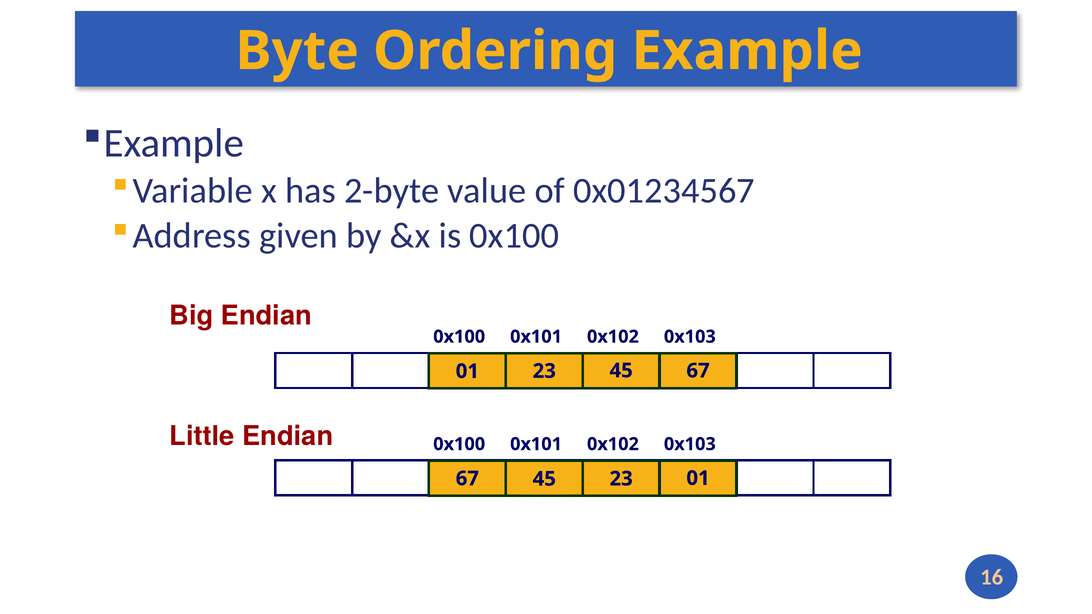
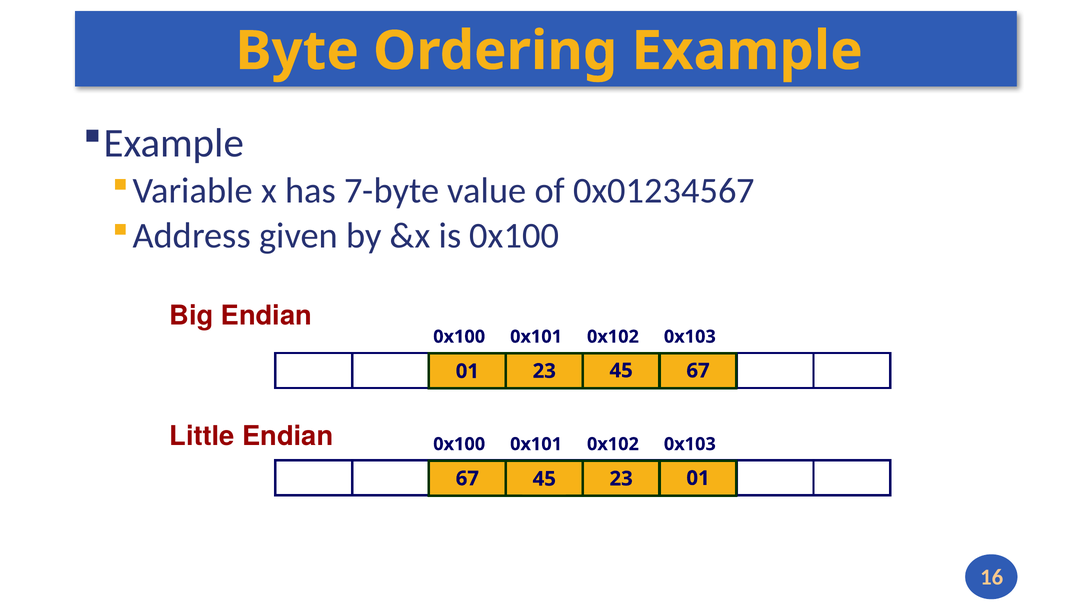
2-byte: 2-byte -> 7-byte
